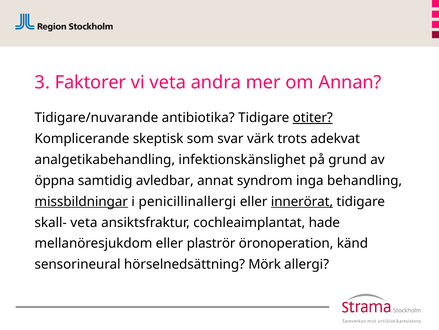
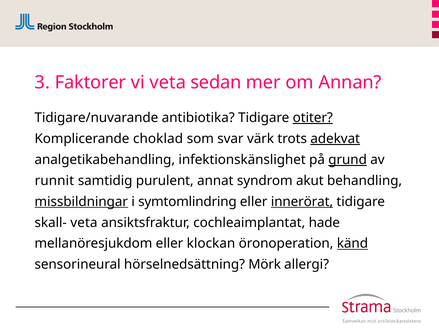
andra: andra -> sedan
skeptisk: skeptisk -> choklad
adekvat underline: none -> present
grund underline: none -> present
öppna: öppna -> runnit
avledbar: avledbar -> purulent
inga: inga -> akut
penicillinallergi: penicillinallergi -> symtomlindring
plaströr: plaströr -> klockan
känd underline: none -> present
